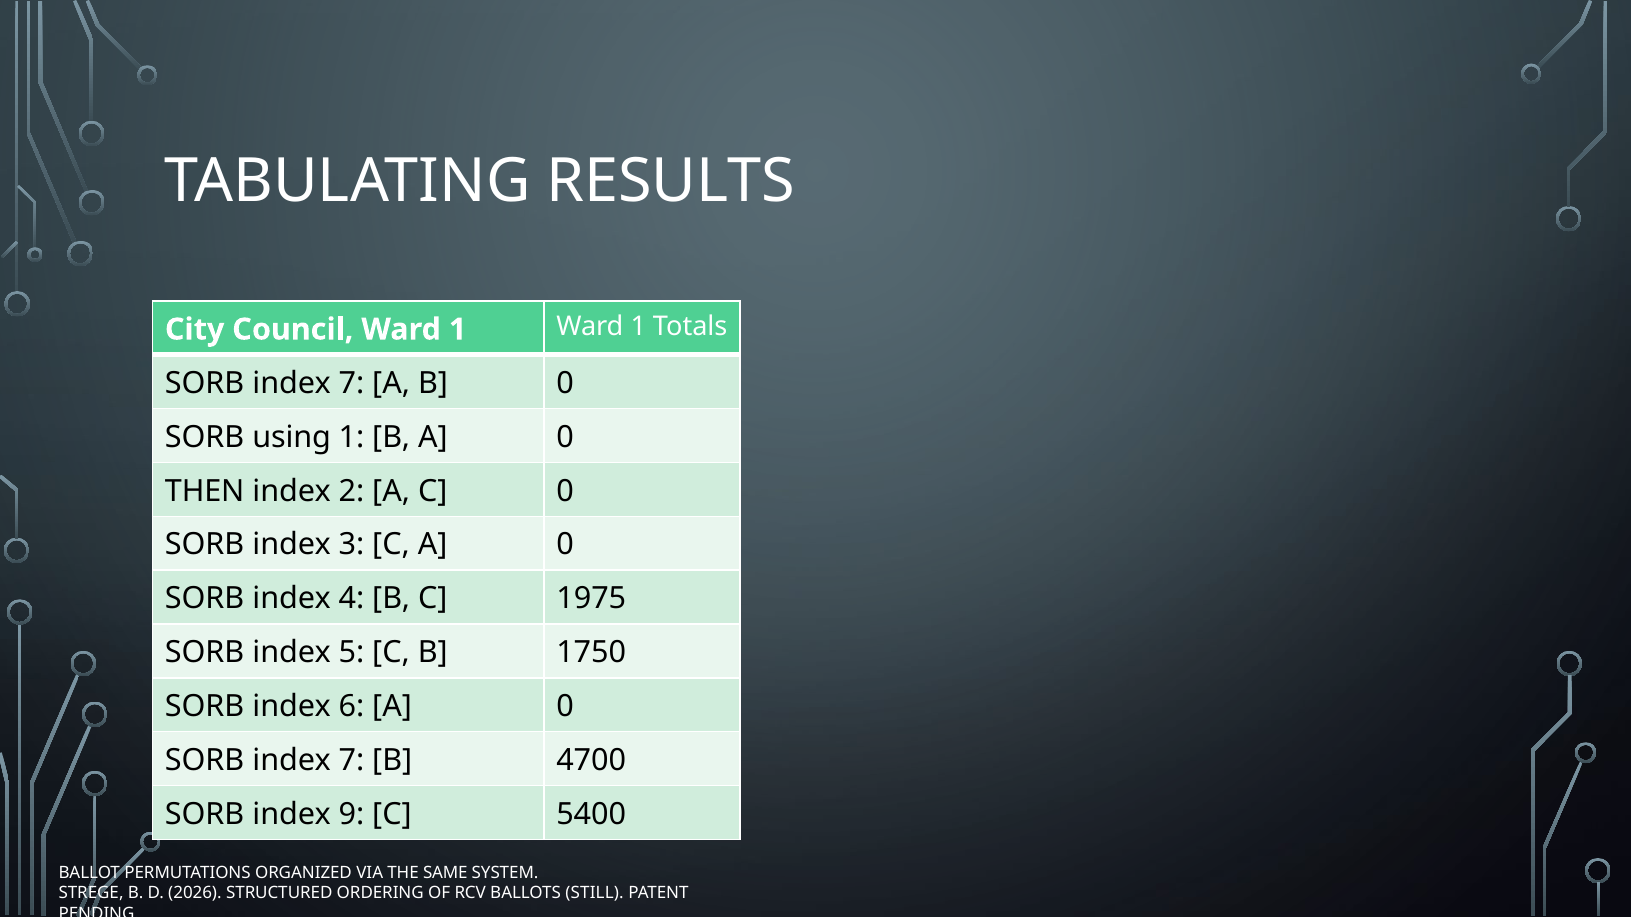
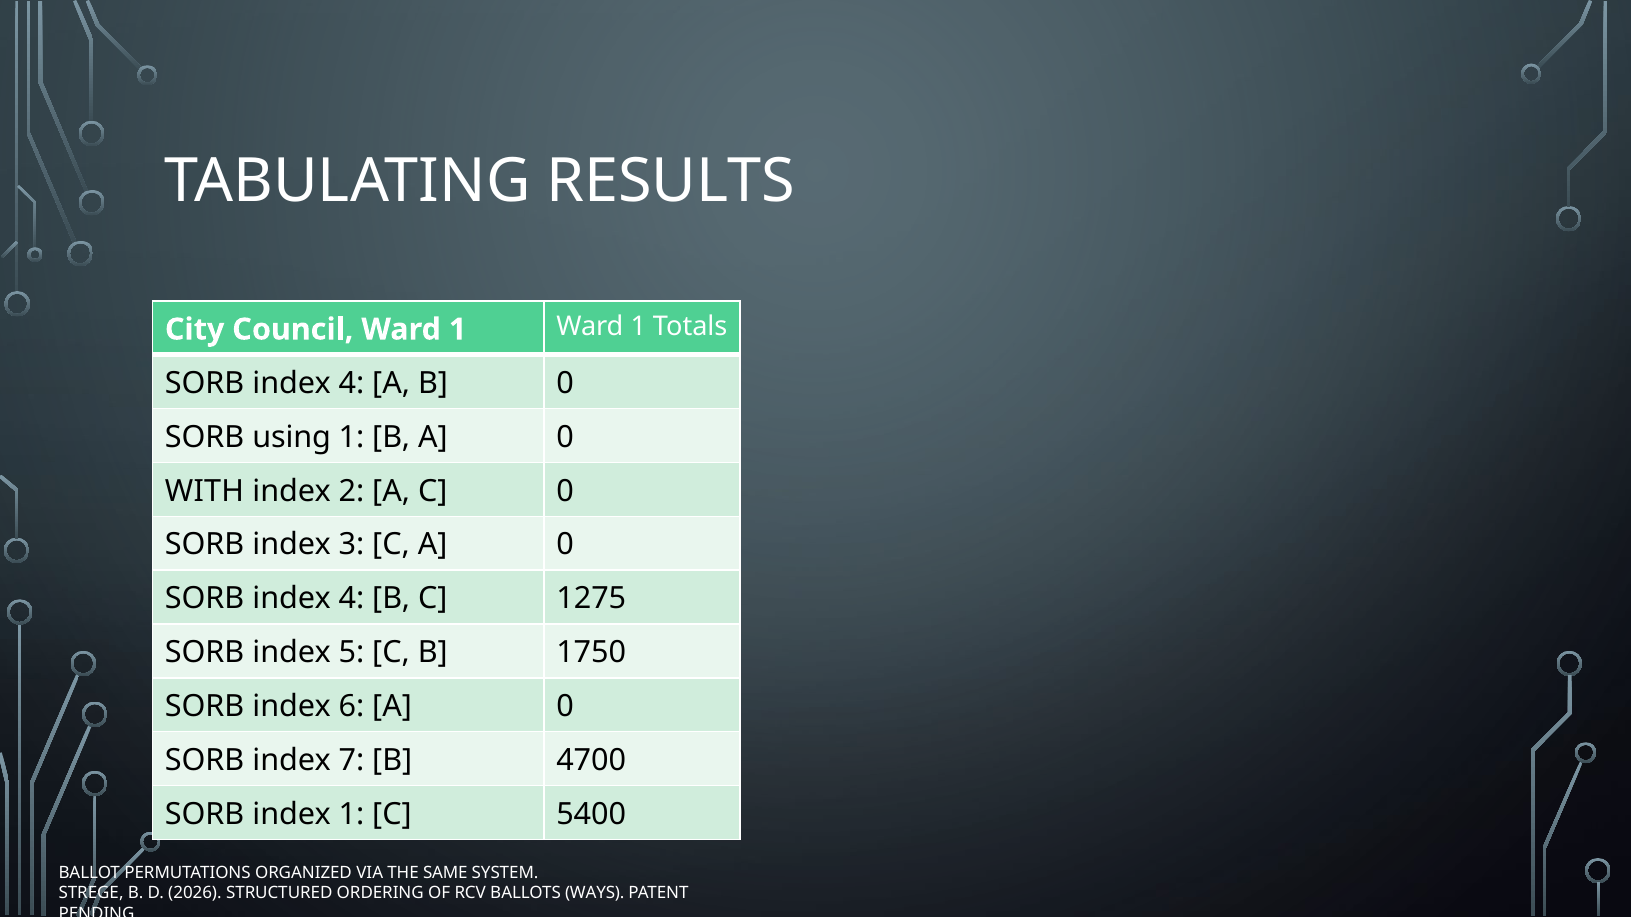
7 at (351, 383): 7 -> 4
THEN: THEN -> WITH
1975: 1975 -> 1275
index 9: 9 -> 1
STILL: STILL -> WAYS
